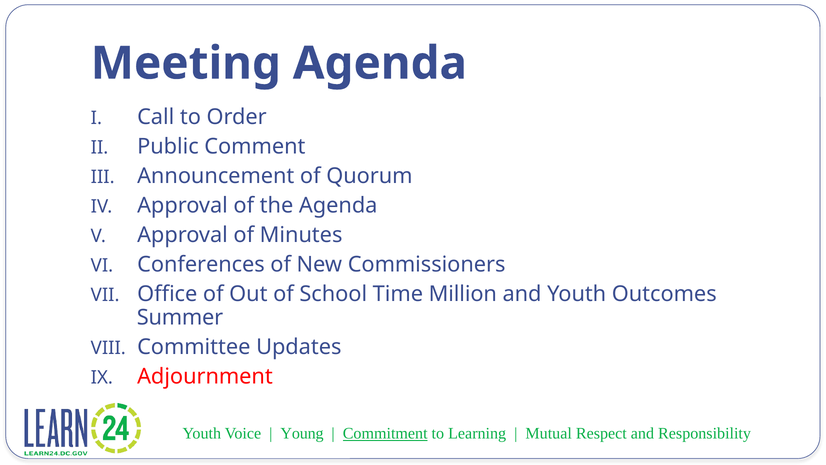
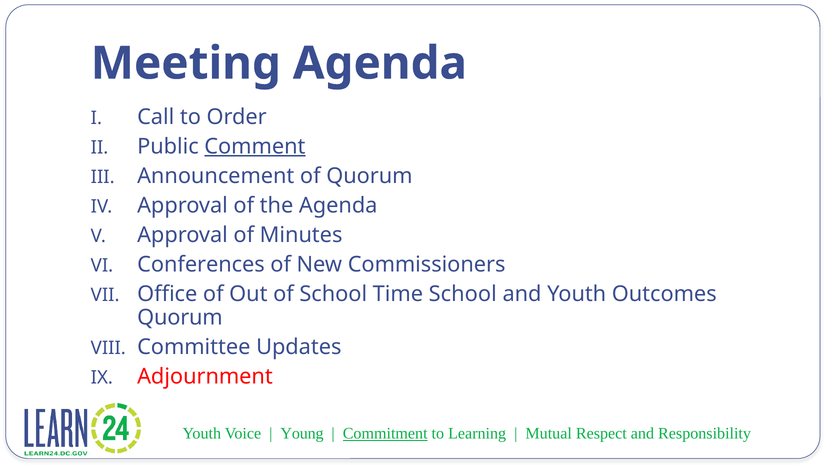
Comment underline: none -> present
Time Million: Million -> School
Summer at (180, 317): Summer -> Quorum
